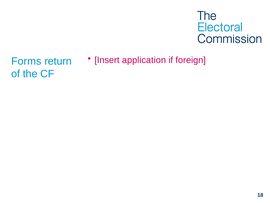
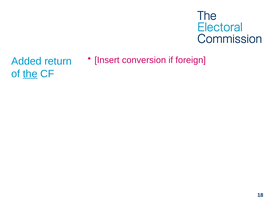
application: application -> conversion
Forms: Forms -> Added
the underline: none -> present
